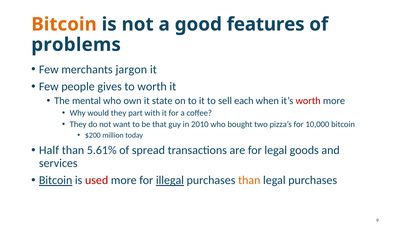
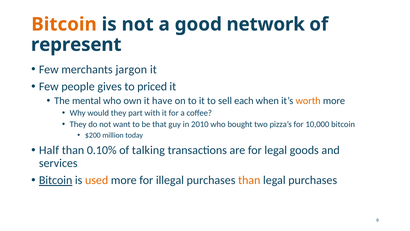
features: features -> network
problems: problems -> represent
to worth: worth -> priced
state: state -> have
worth at (308, 101) colour: red -> orange
5.61%: 5.61% -> 0.10%
spread: spread -> talking
used colour: red -> orange
illegal underline: present -> none
